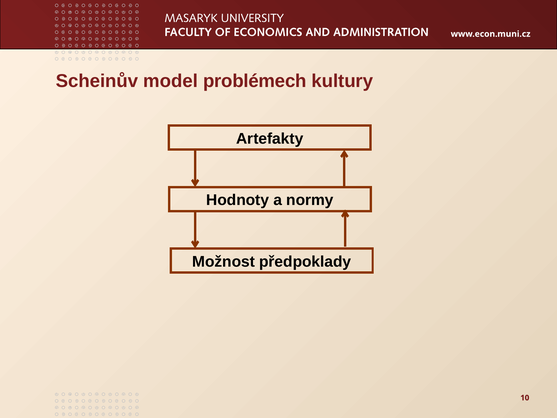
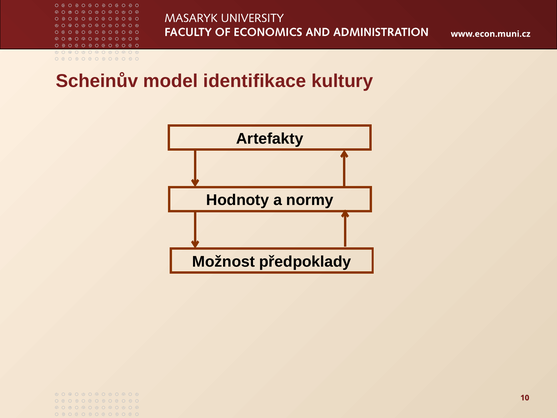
problémech: problémech -> identifikace
